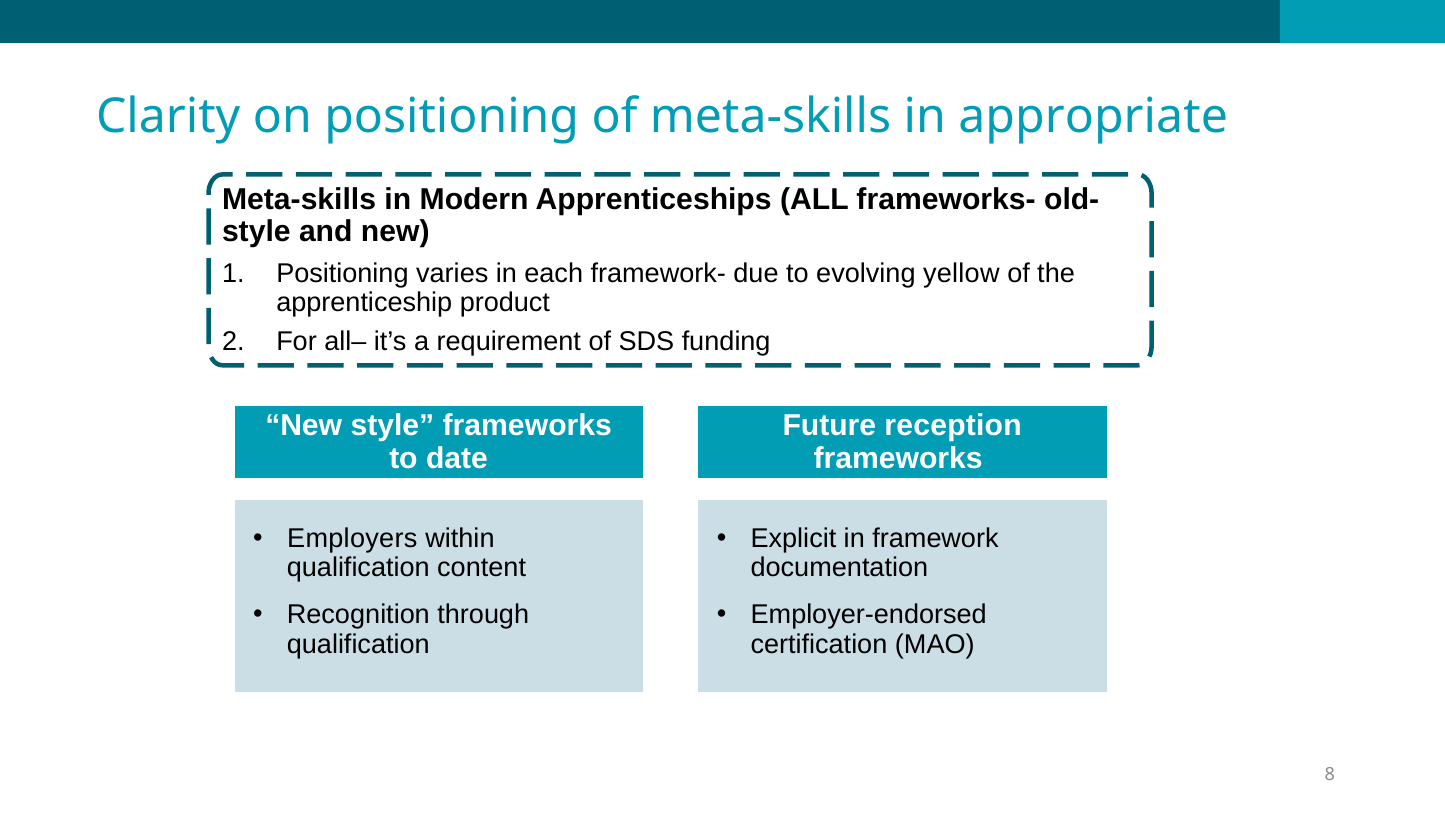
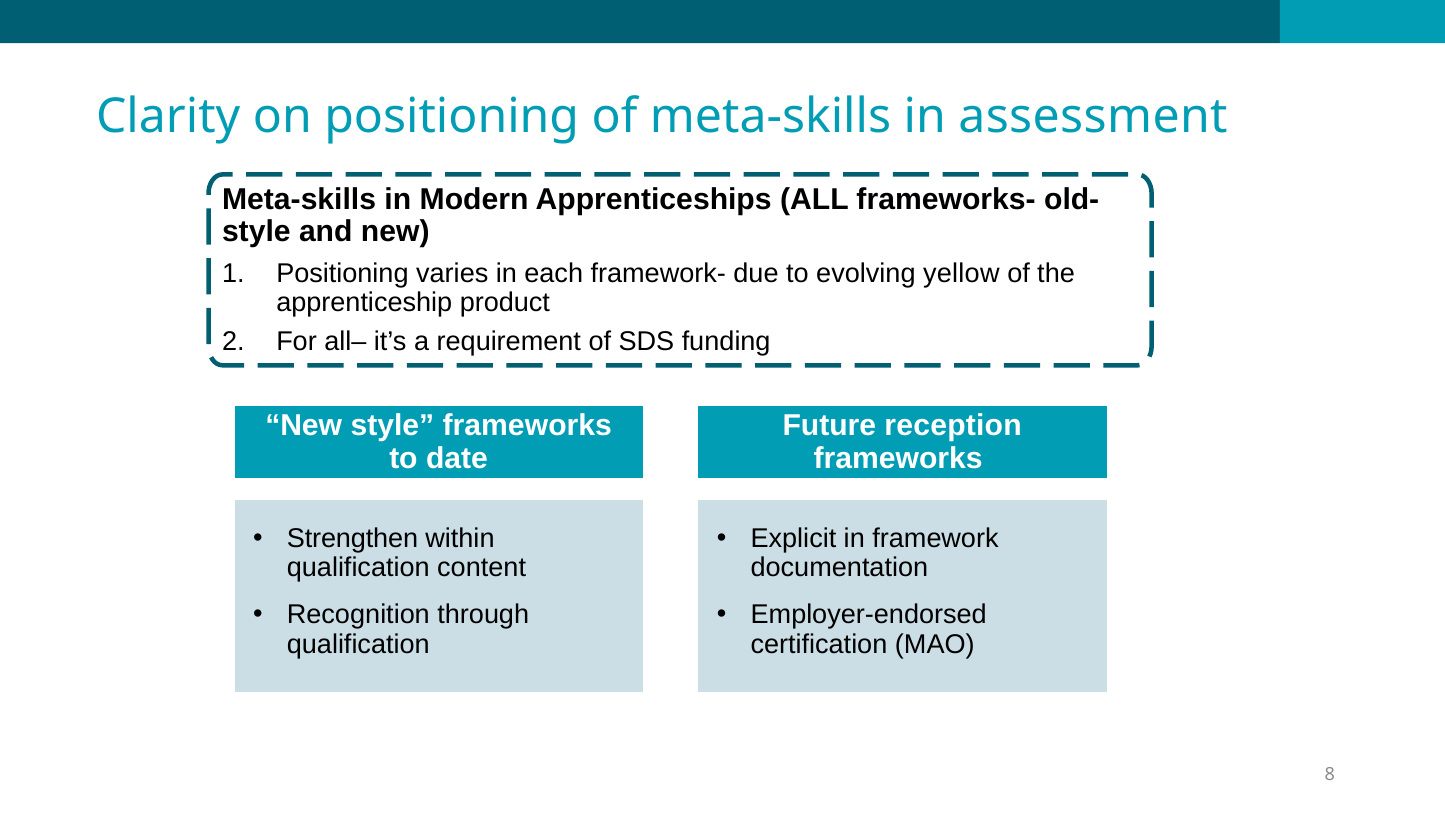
appropriate: appropriate -> assessment
Employers: Employers -> Strengthen
